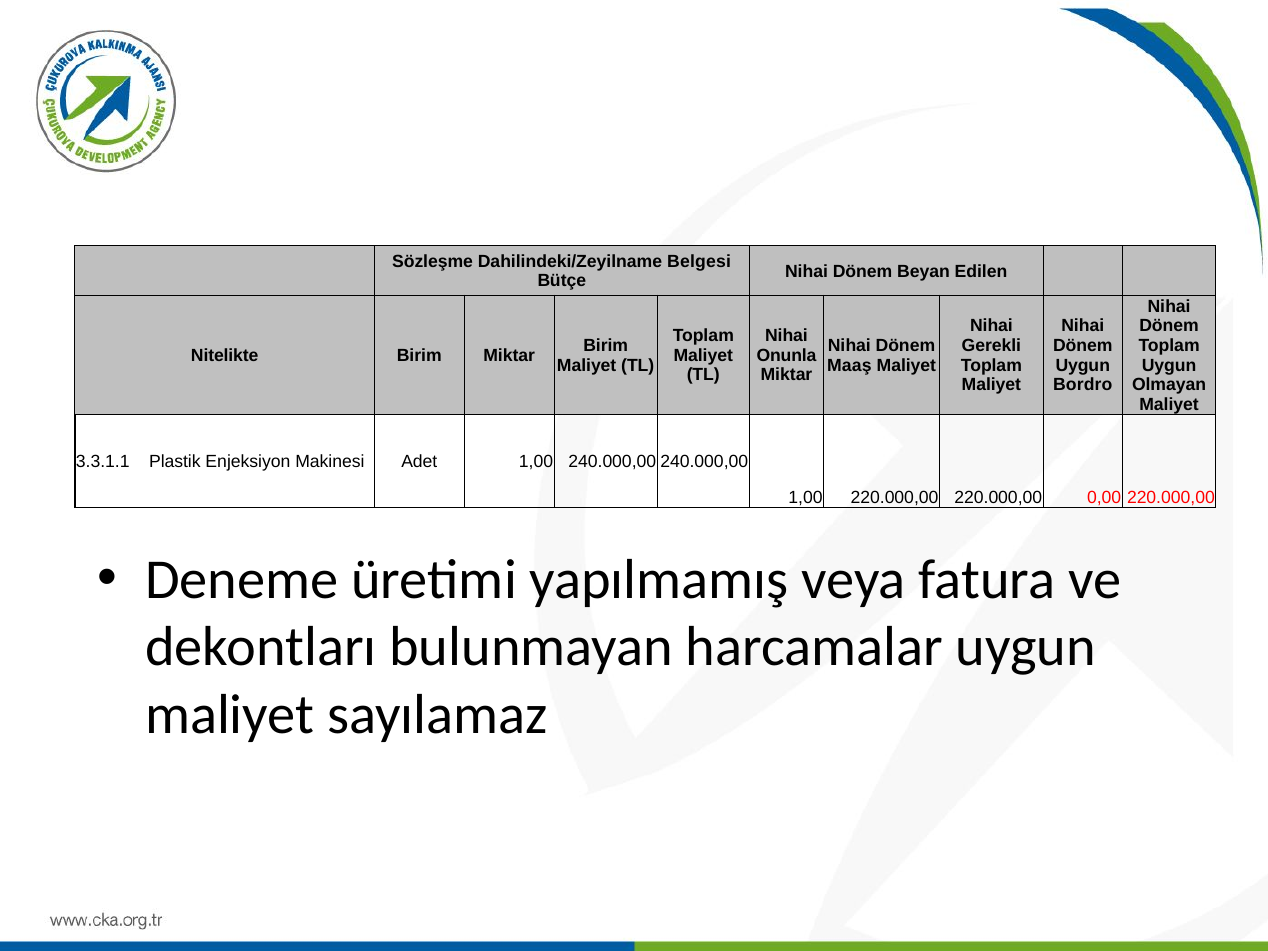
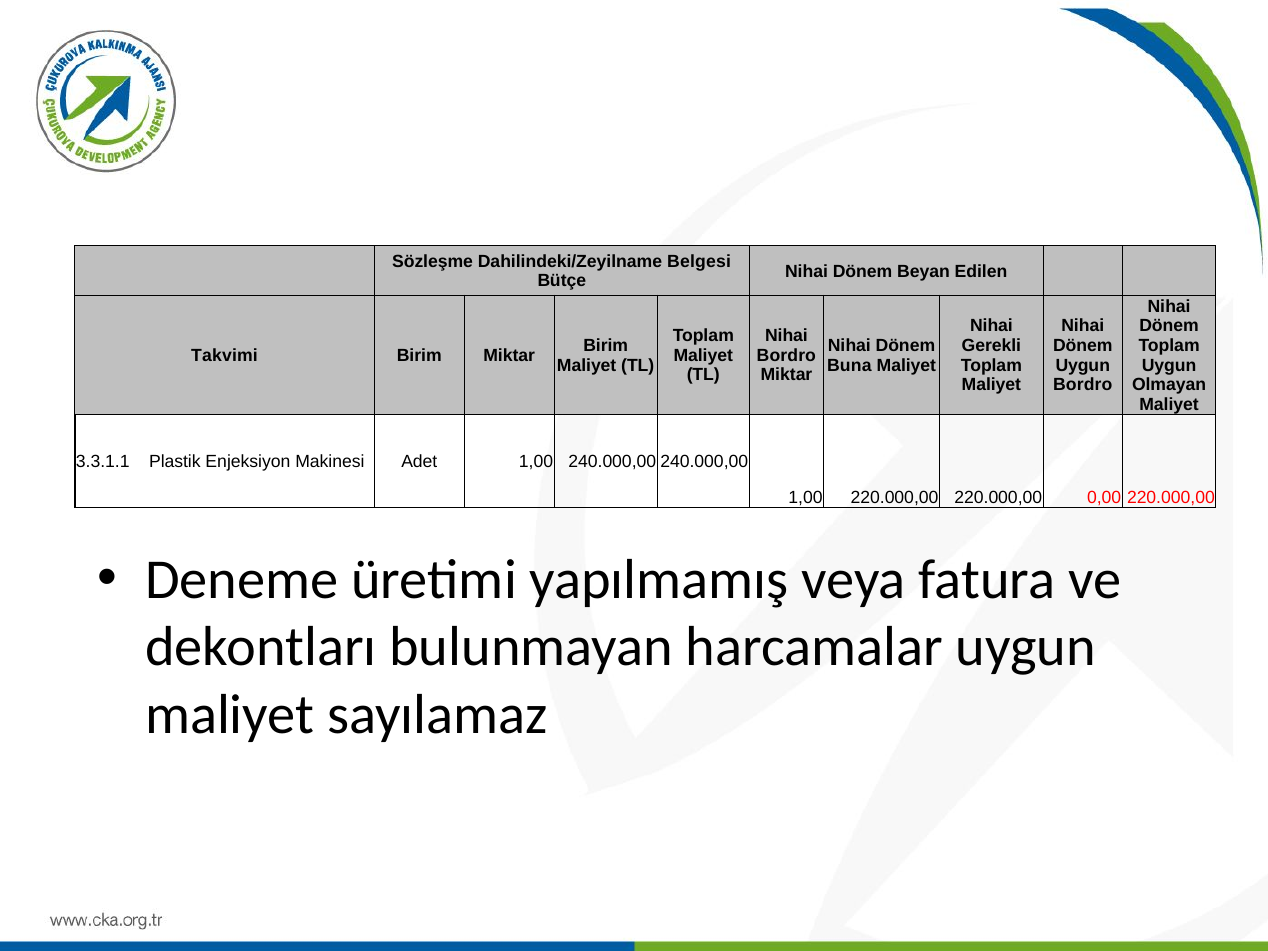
Nitelikte: Nitelikte -> Takvimi
Onunla at (786, 355): Onunla -> Bordro
Maaş: Maaş -> Buna
